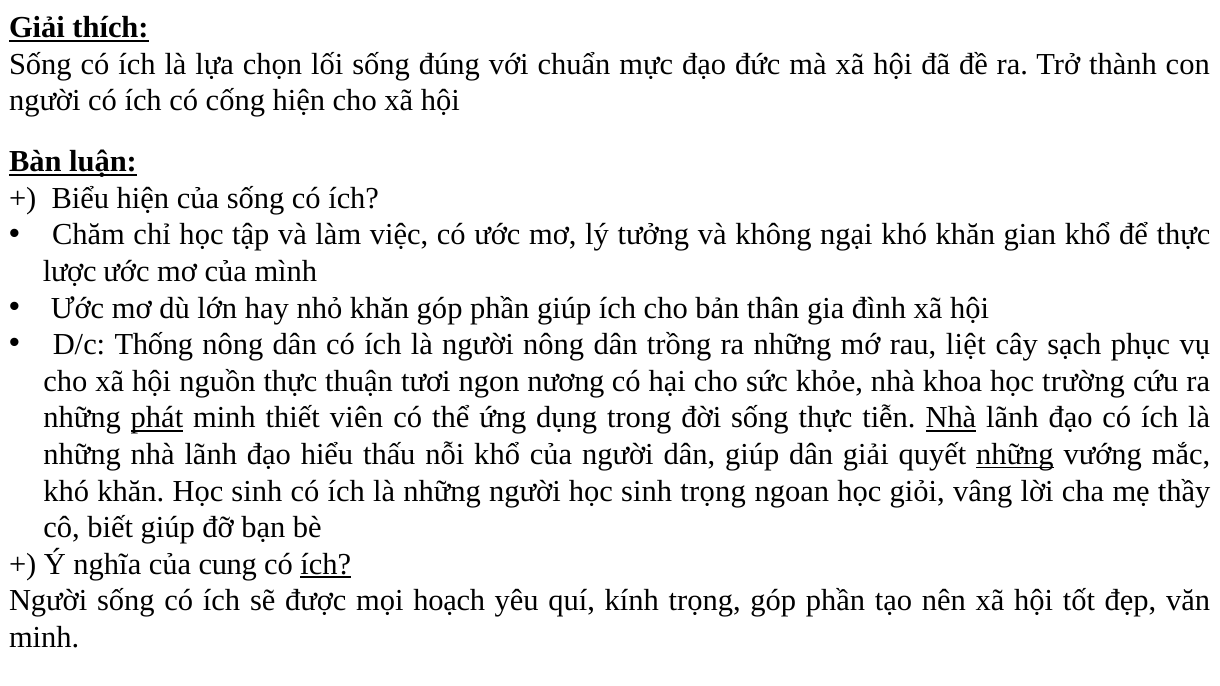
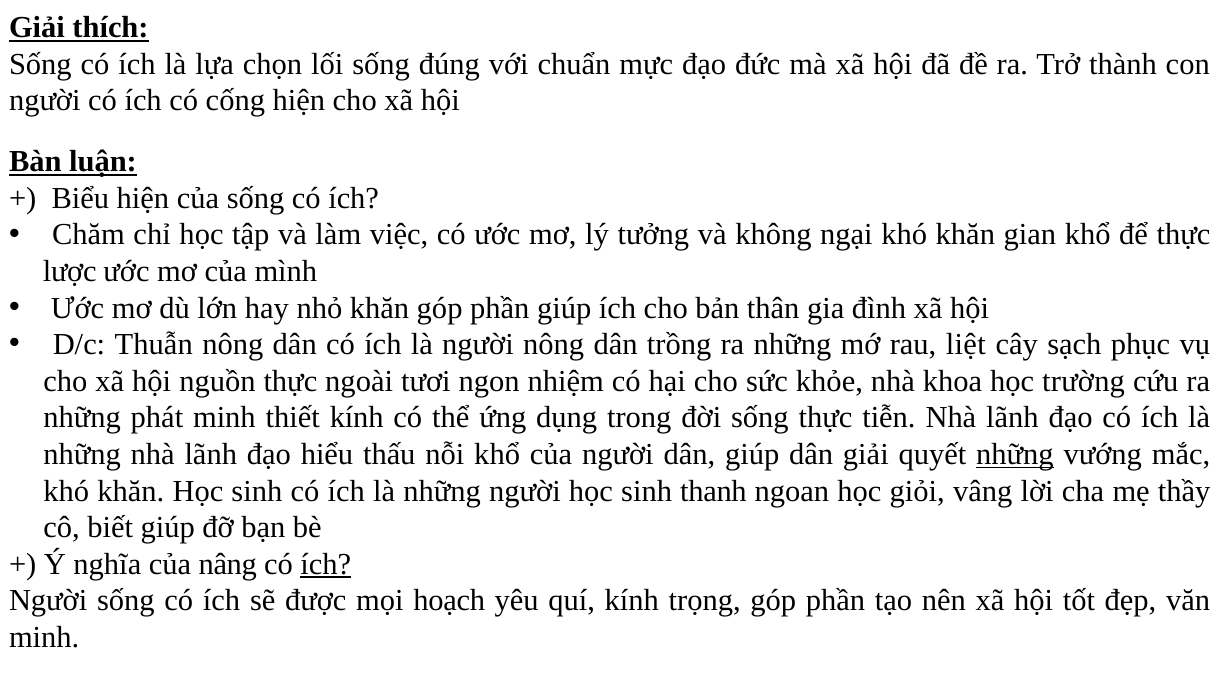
Thống: Thống -> Thuẫn
thuận: thuận -> ngoài
nương: nương -> nhiệm
phát underline: present -> none
thiết viên: viên -> kính
Nhà at (951, 418) underline: present -> none
sinh trọng: trọng -> thanh
cung: cung -> nâng
